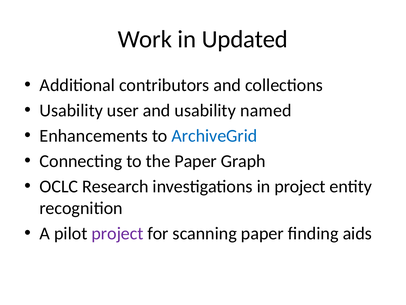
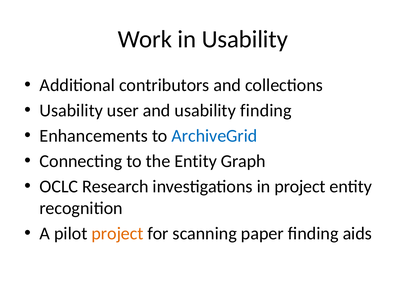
in Updated: Updated -> Usability
usability named: named -> finding
the Paper: Paper -> Entity
project at (118, 233) colour: purple -> orange
